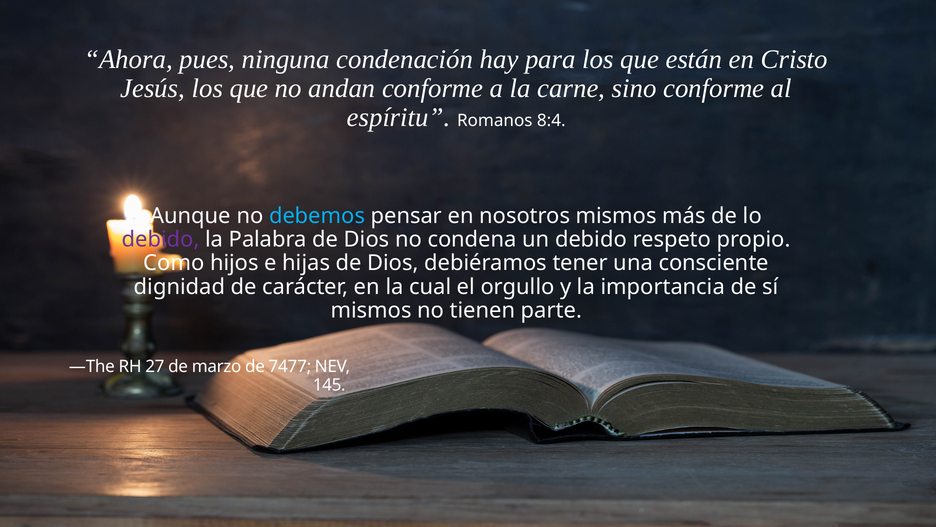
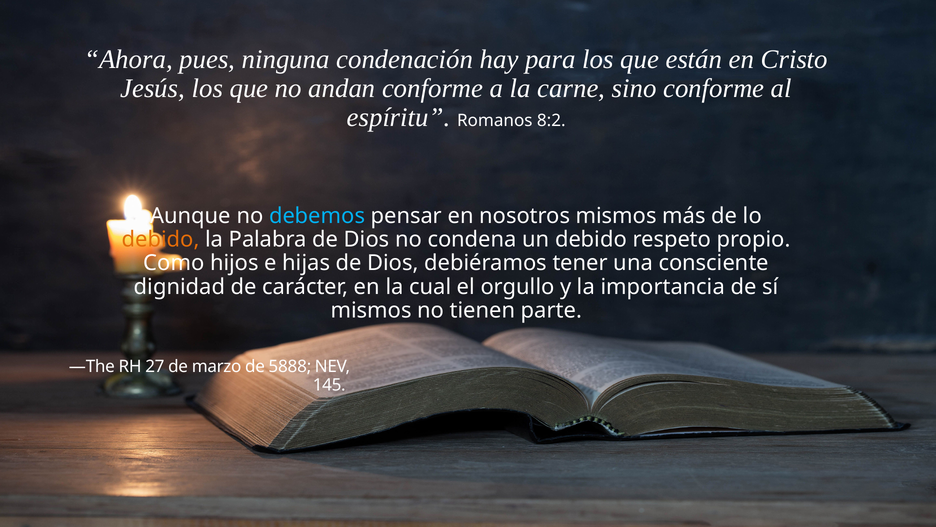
8:4: 8:4 -> 8:2
debido at (161, 239) colour: purple -> orange
7477: 7477 -> 5888
